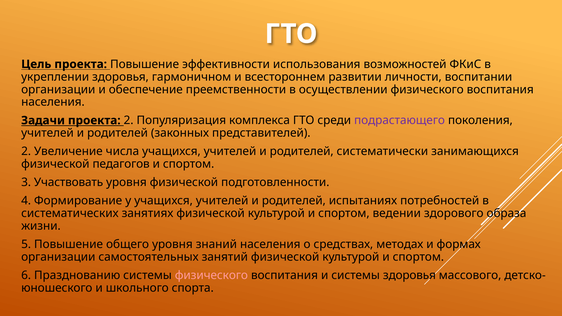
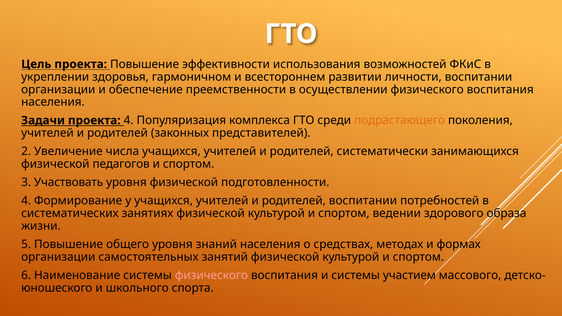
проекта 2: 2 -> 4
подрастающего colour: purple -> orange
родителей испытаниях: испытаниях -> воспитании
Празднованию: Празднованию -> Наименование
системы здоровья: здоровья -> участием
